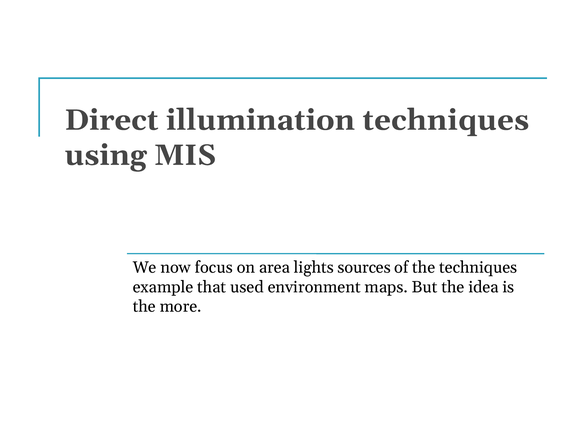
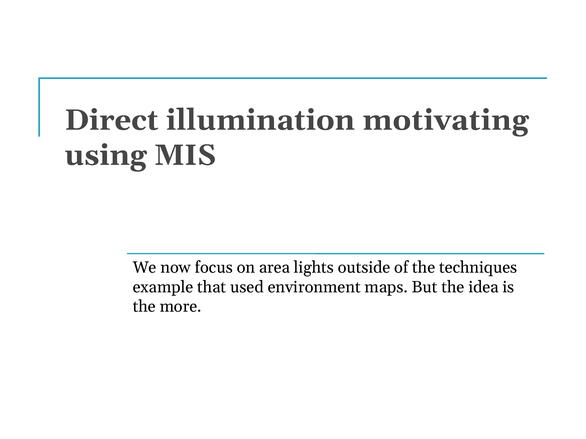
illumination techniques: techniques -> motivating
sources: sources -> outside
